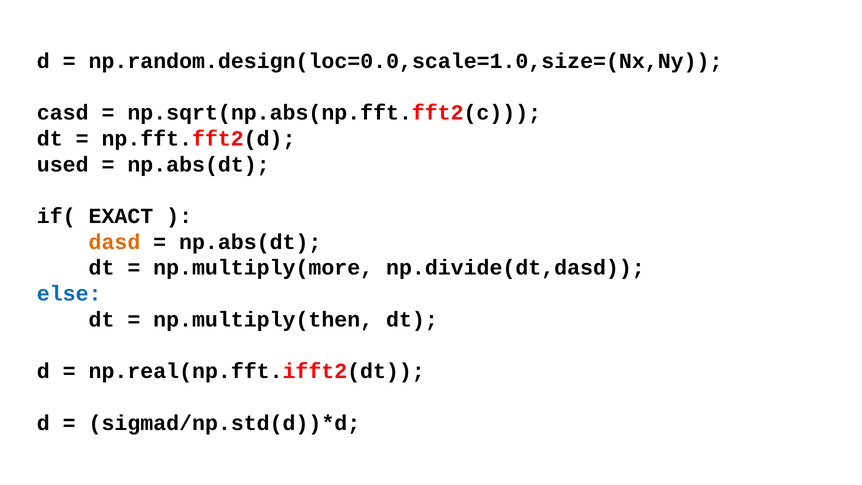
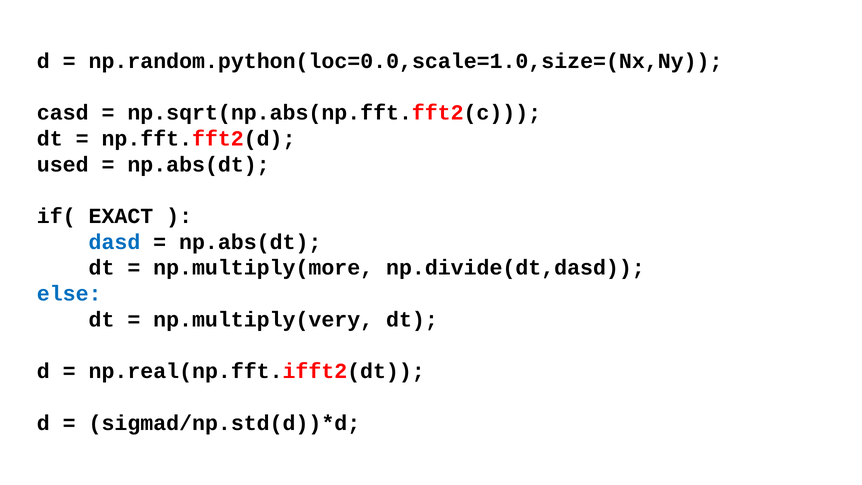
np.random.design(loc=0.0,scale=1.0,size=(Nx,Ny: np.random.design(loc=0.0,scale=1.0,size=(Nx,Ny -> np.random.python(loc=0.0,scale=1.0,size=(Nx,Ny
dasd colour: orange -> blue
np.multiply(then: np.multiply(then -> np.multiply(very
